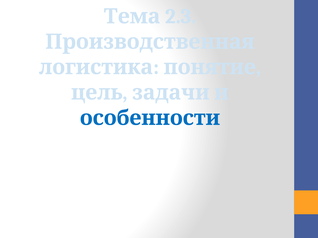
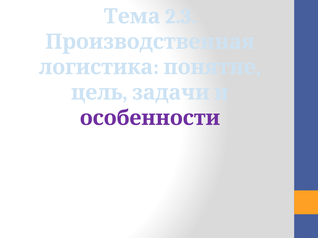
особенности colour: blue -> purple
